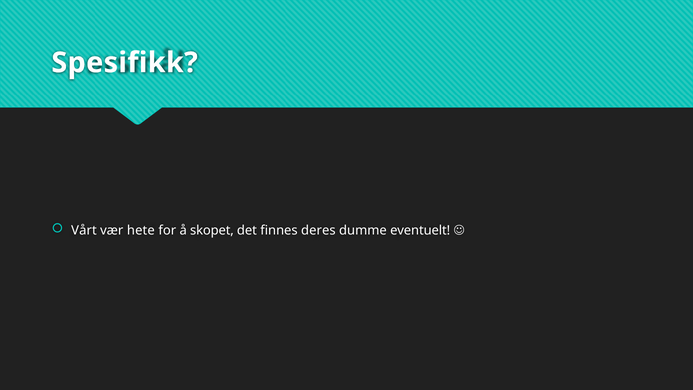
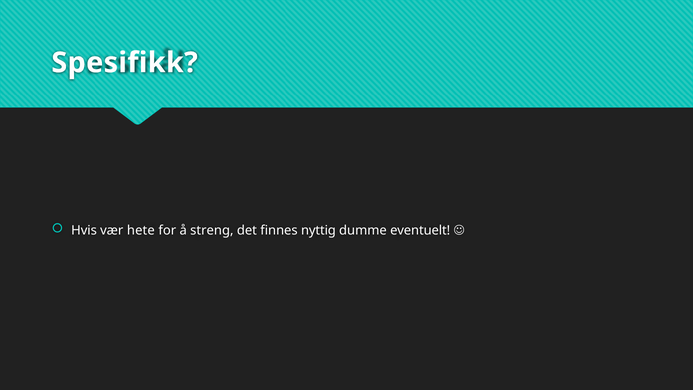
Vårt: Vårt -> Hvis
skopet: skopet -> streng
deres: deres -> nyttig
